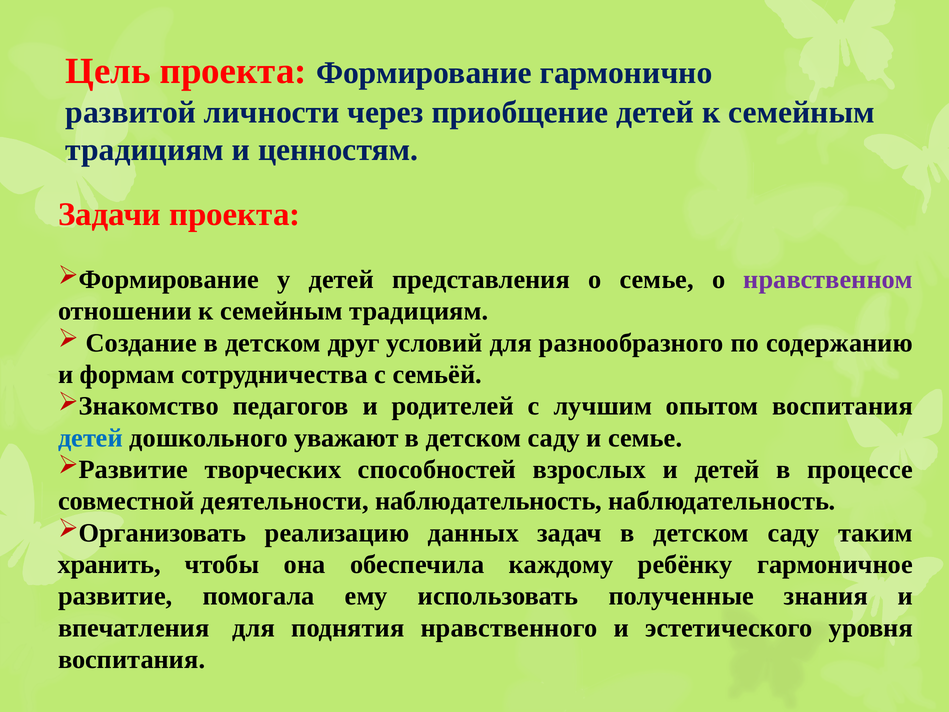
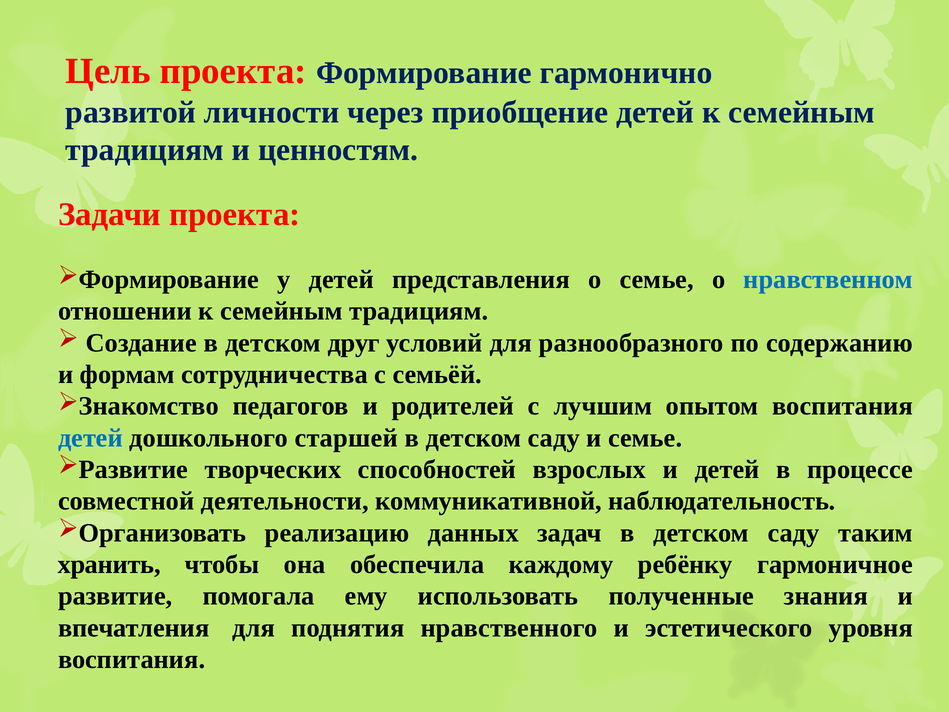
нравственном colour: purple -> blue
уважают: уважают -> старшей
деятельности наблюдательность: наблюдательность -> коммуникативной
